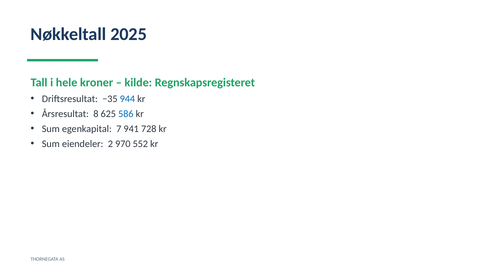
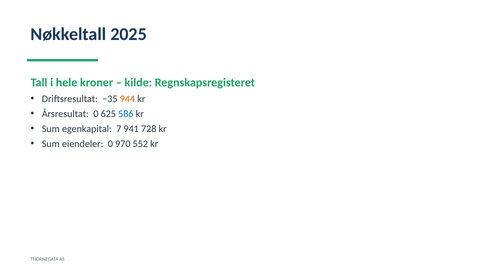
944 colour: blue -> orange
Årsresultat 8: 8 -> 0
eiendeler 2: 2 -> 0
